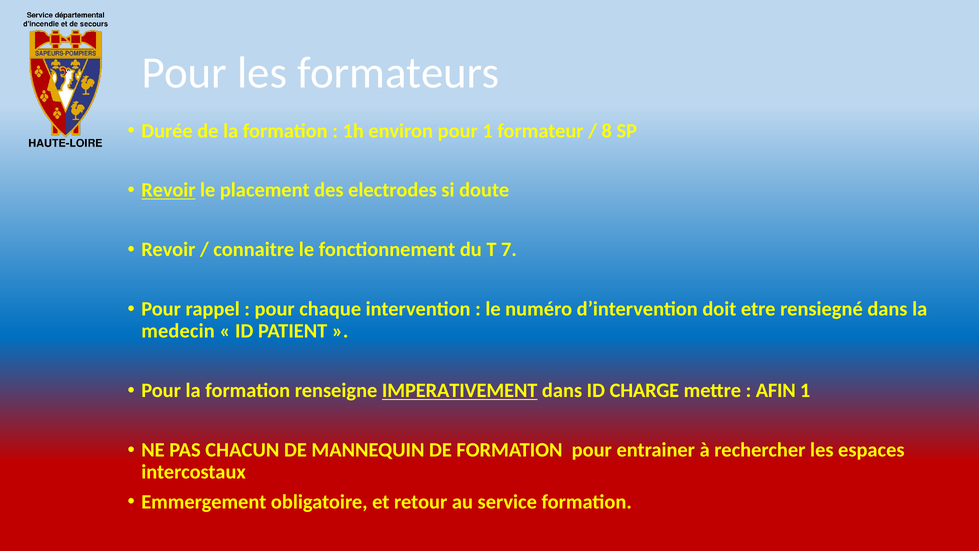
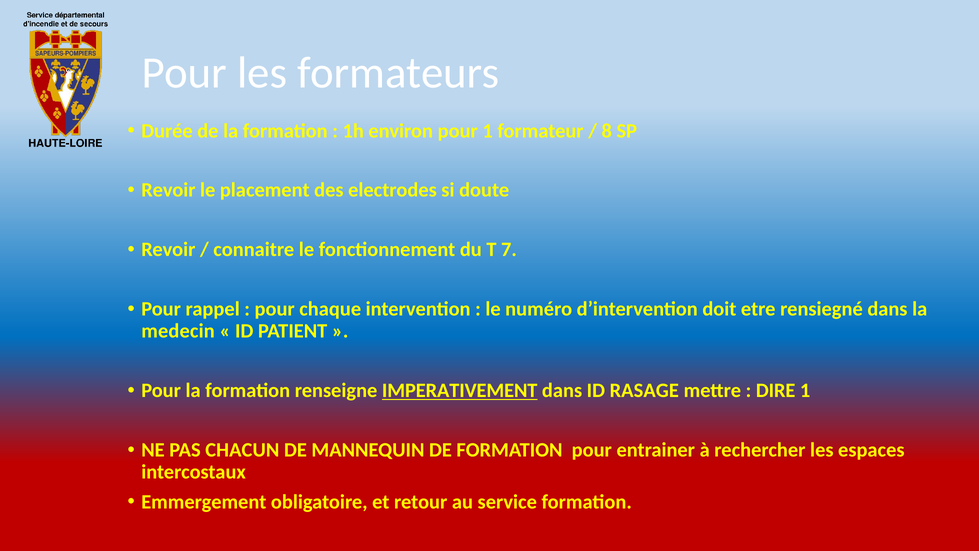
Revoir at (168, 190) underline: present -> none
CHARGE: CHARGE -> RASAGE
AFIN: AFIN -> DIRE
